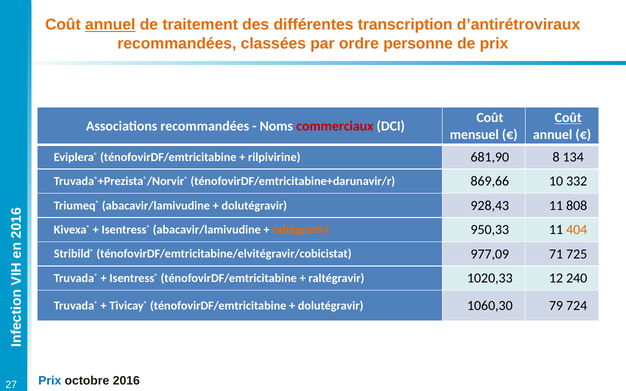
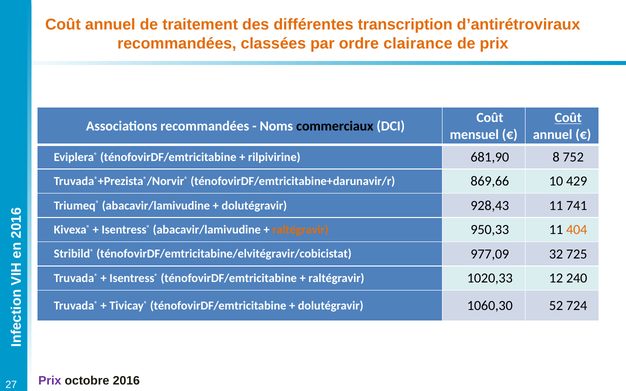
annuel at (110, 25) underline: present -> none
personne: personne -> clairance
commerciaux colour: red -> black
134: 134 -> 752
332: 332 -> 429
808: 808 -> 741
71: 71 -> 32
79: 79 -> 52
Prix at (50, 381) colour: blue -> purple
